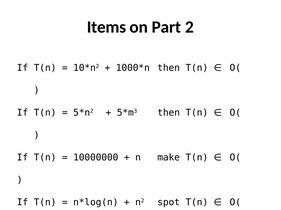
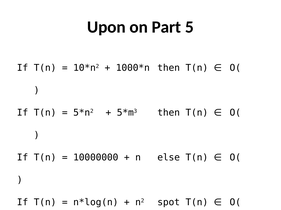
Items: Items -> Upon
2: 2 -> 5
make: make -> else
